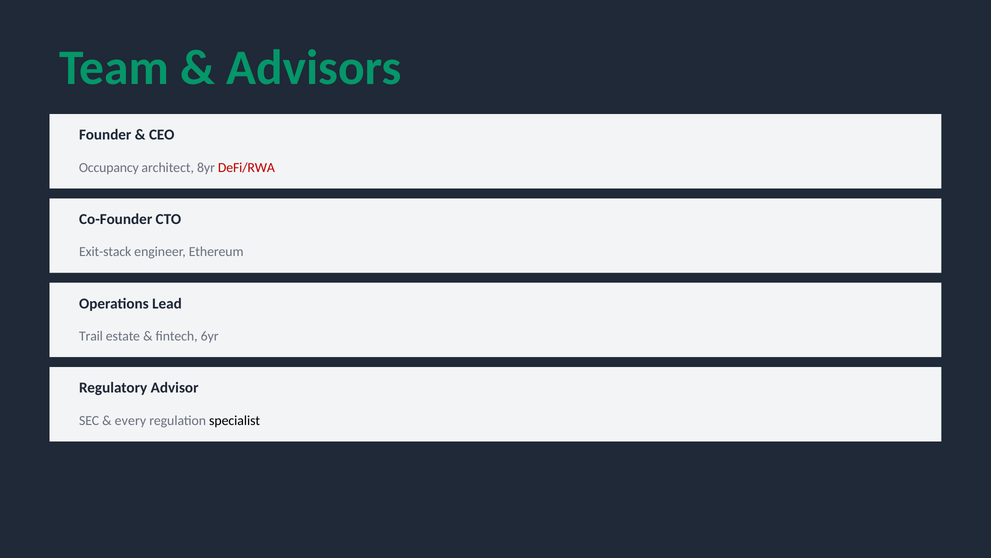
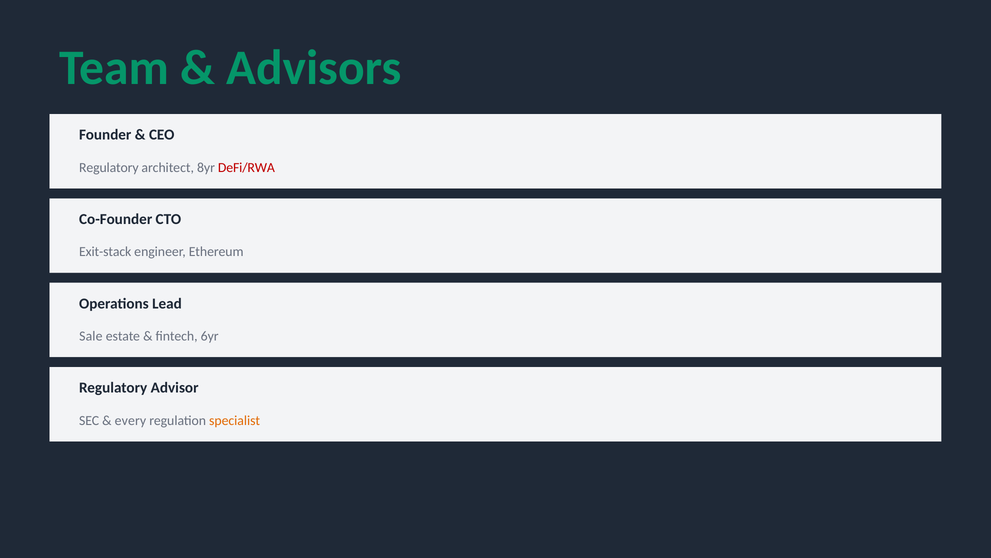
Occupancy at (109, 167): Occupancy -> Regulatory
Trail: Trail -> Sale
specialist colour: black -> orange
